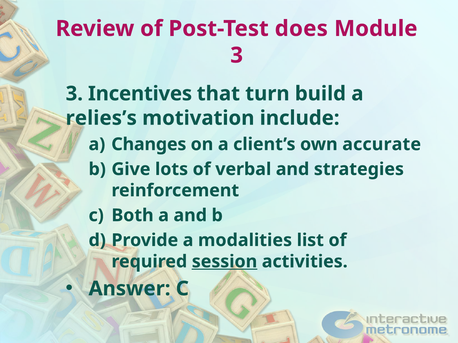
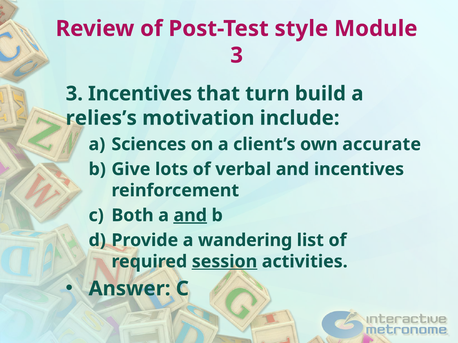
does: does -> style
Changes: Changes -> Sciences
and strategies: strategies -> incentives
and at (190, 216) underline: none -> present
modalities: modalities -> wandering
